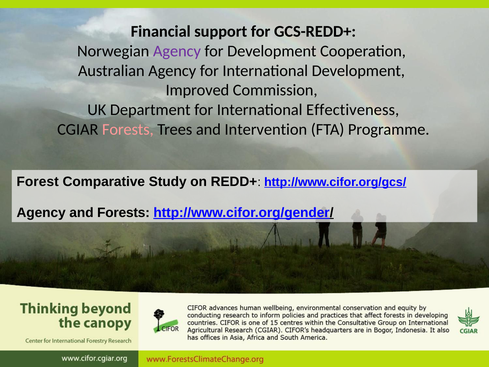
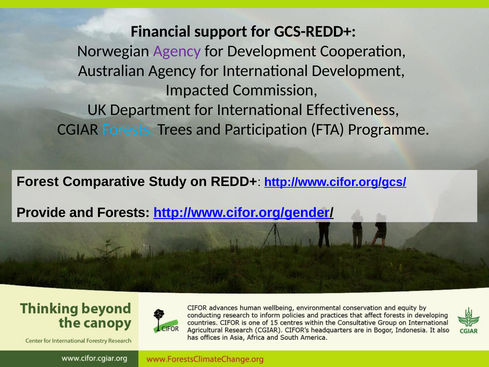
Improved: Improved -> Impacted
Forests at (128, 129) colour: pink -> light blue
Intervention: Intervention -> Participation
Agency at (41, 212): Agency -> Provide
